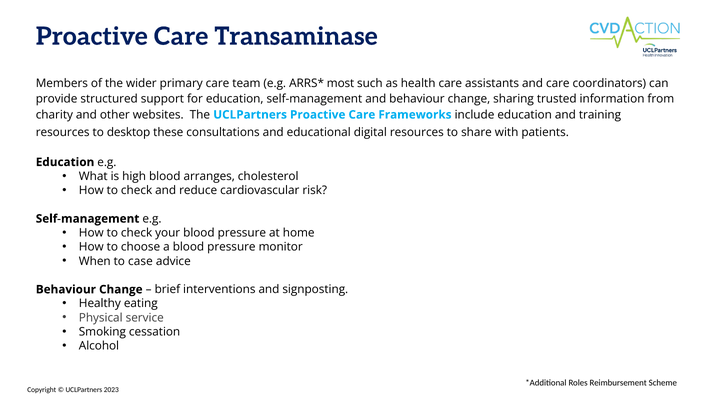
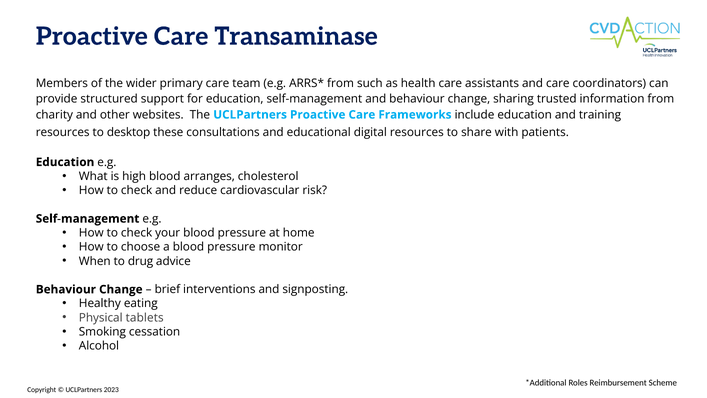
most at (341, 83): most -> from
case: case -> drug
service: service -> tablets
